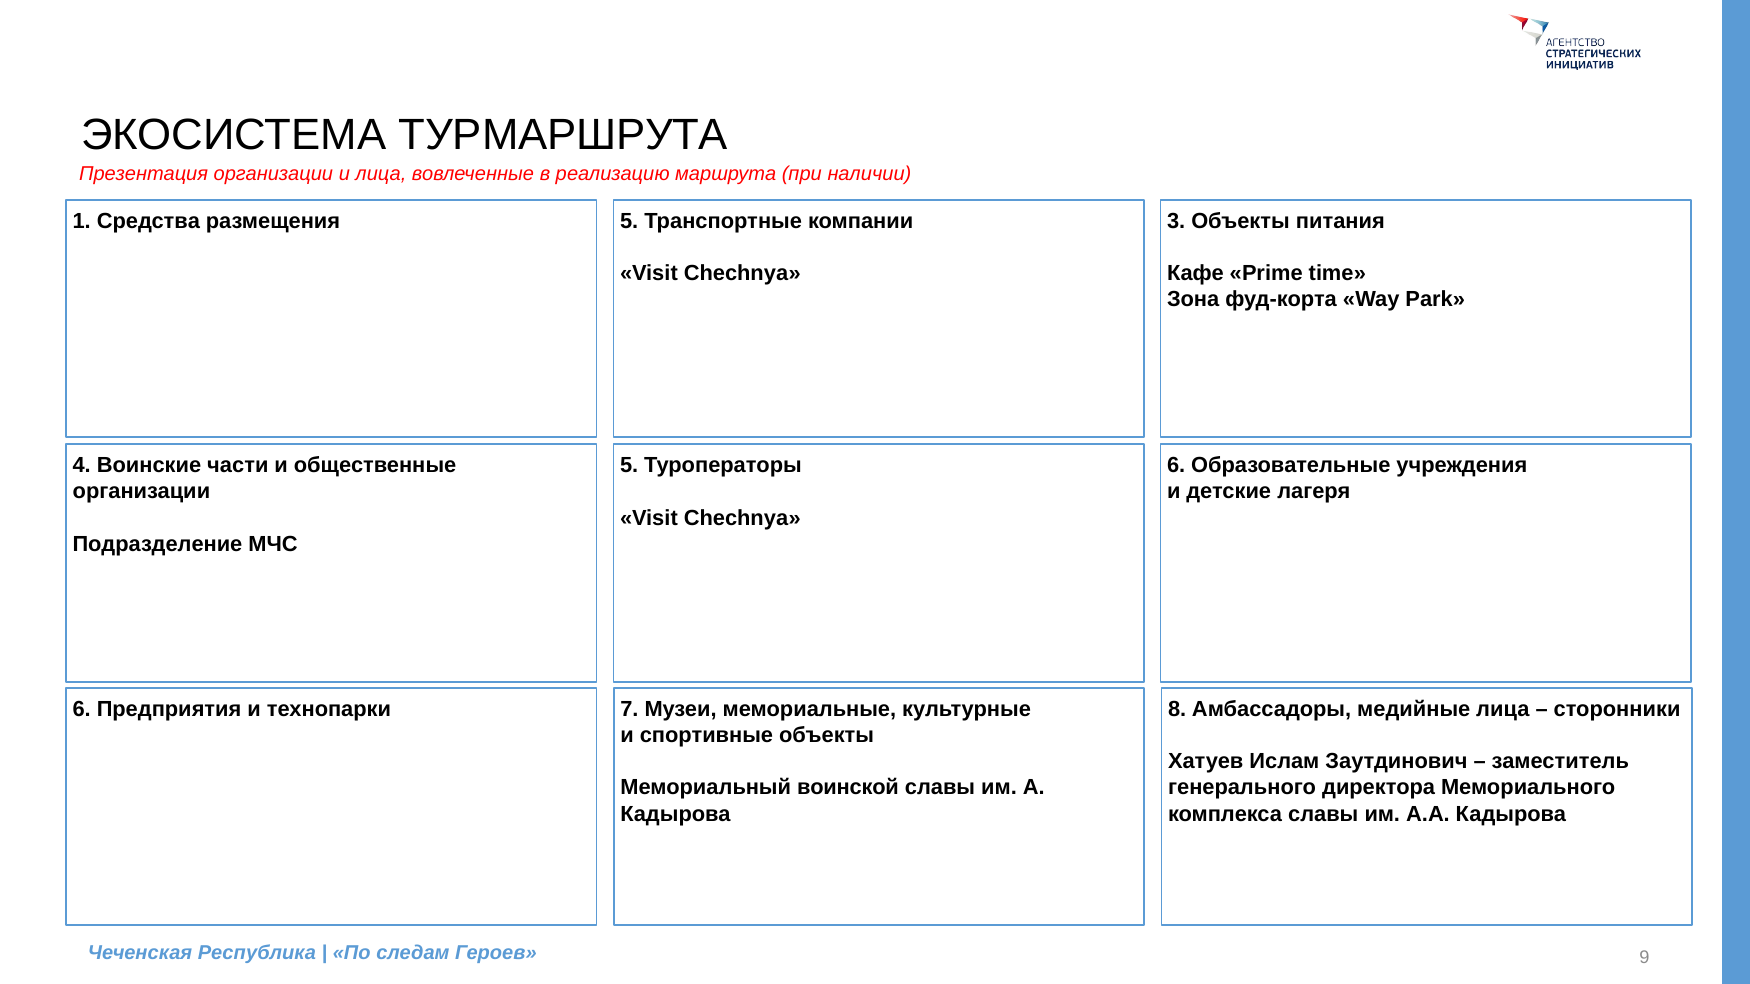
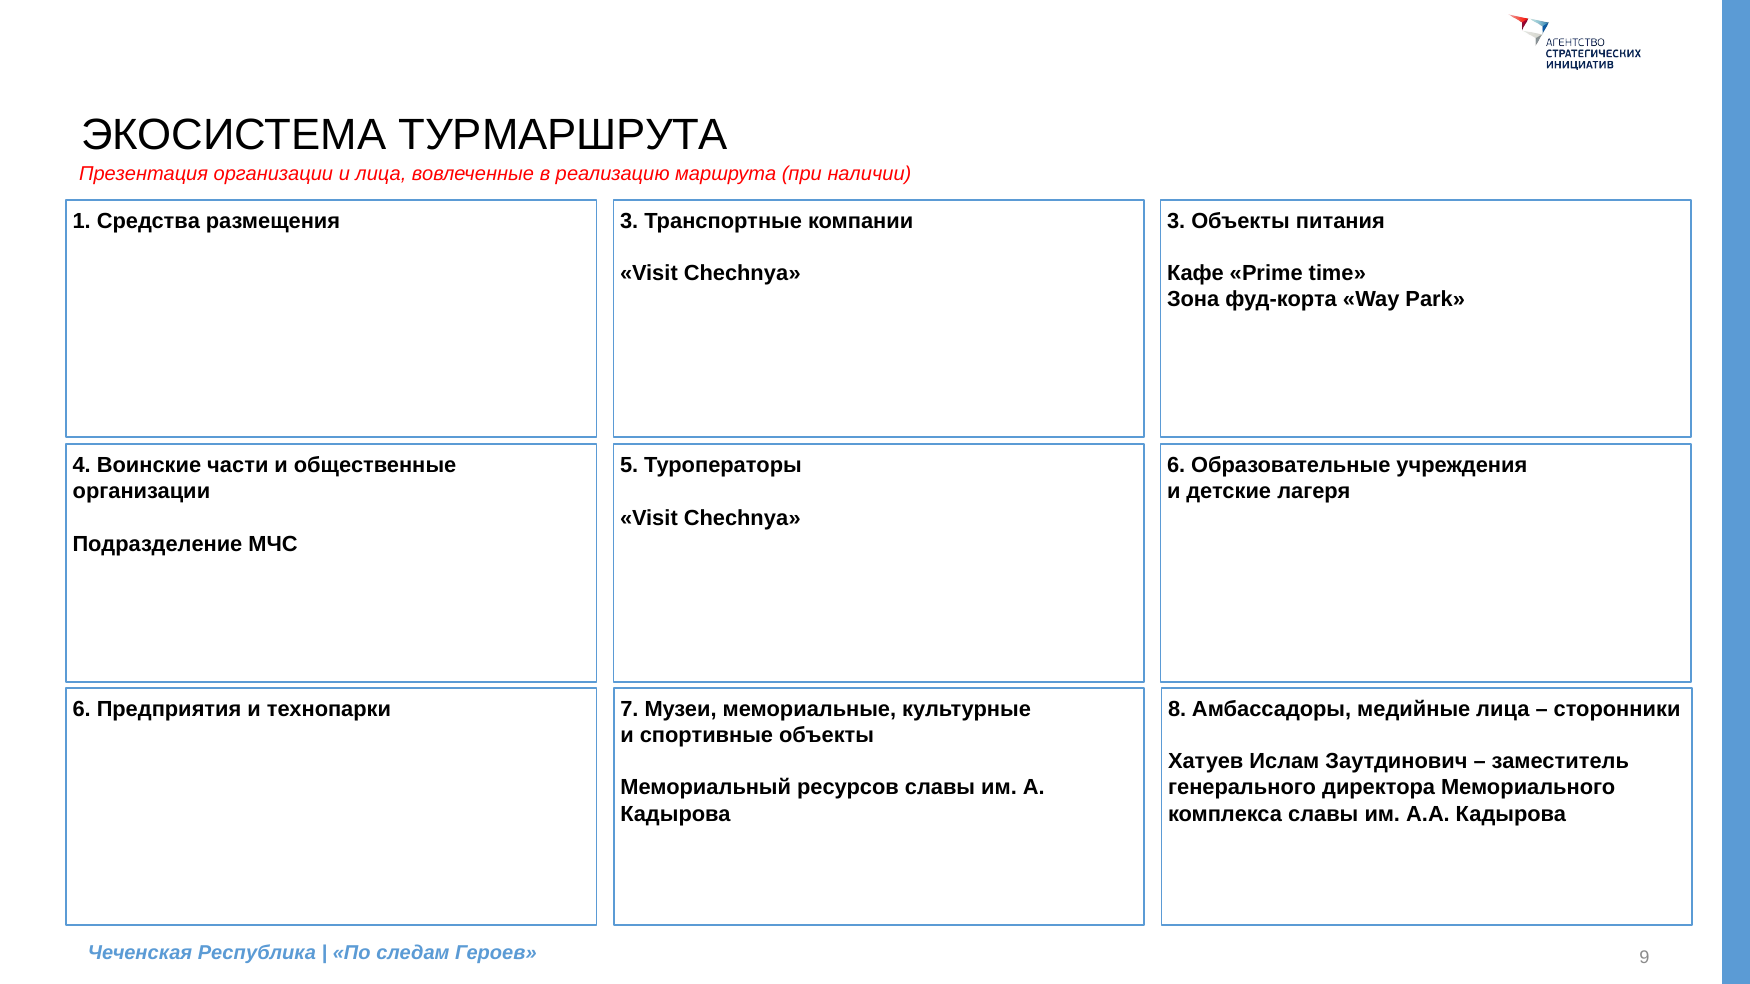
размещения 5: 5 -> 3
воинской: воинской -> ресурсов
